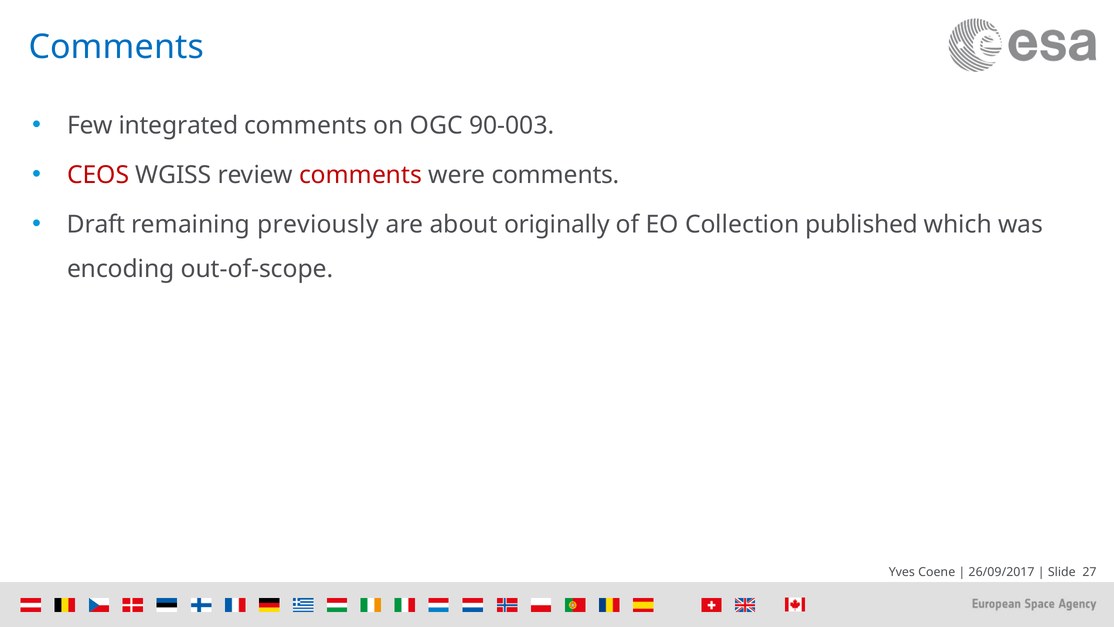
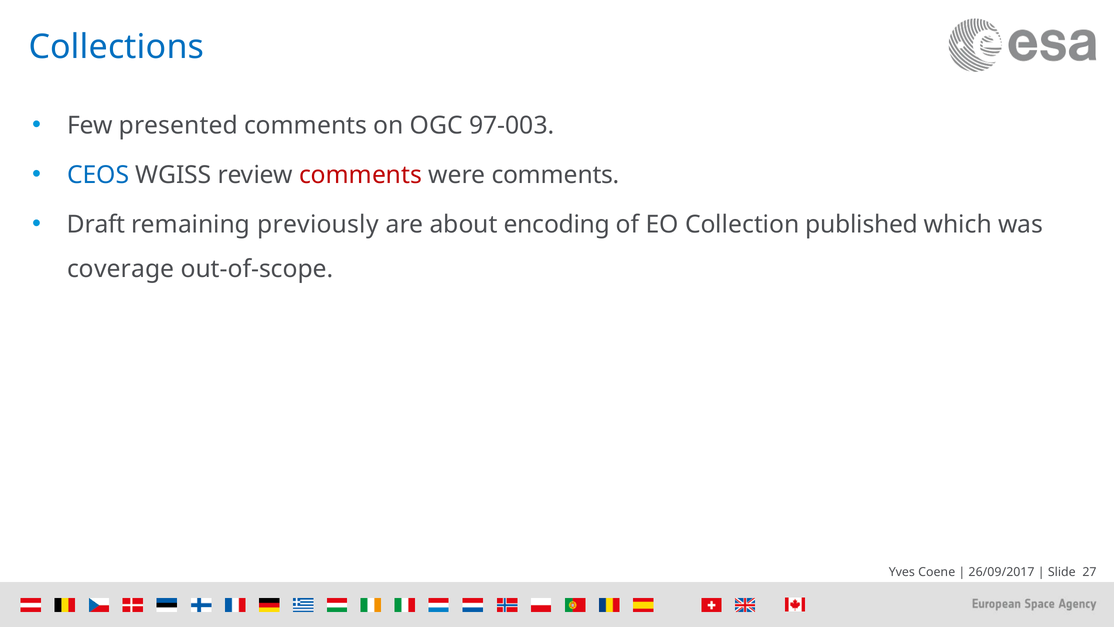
Comments at (116, 47): Comments -> Collections
integrated: integrated -> presented
90-003: 90-003 -> 97-003
CEOS colour: red -> blue
originally: originally -> encoding
encoding: encoding -> coverage
